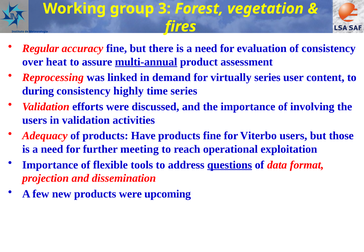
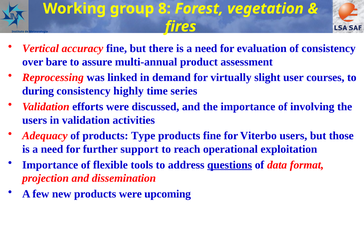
3: 3 -> 8
Regular: Regular -> Vertical
heat: heat -> bare
multi-annual underline: present -> none
virtually series: series -> slight
content: content -> courses
Have: Have -> Type
meeting: meeting -> support
